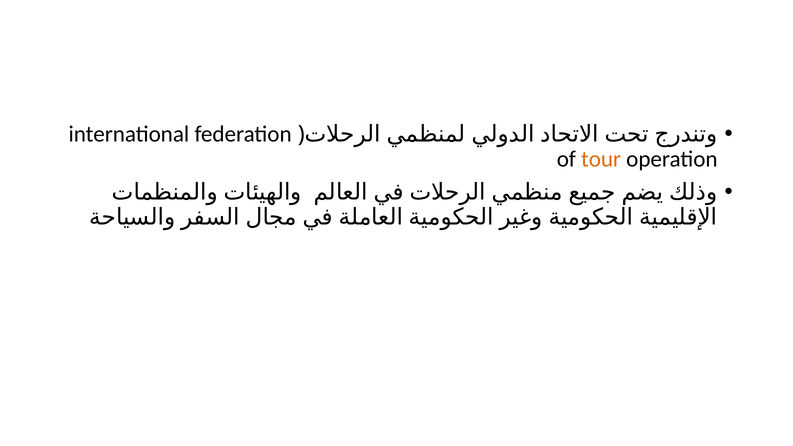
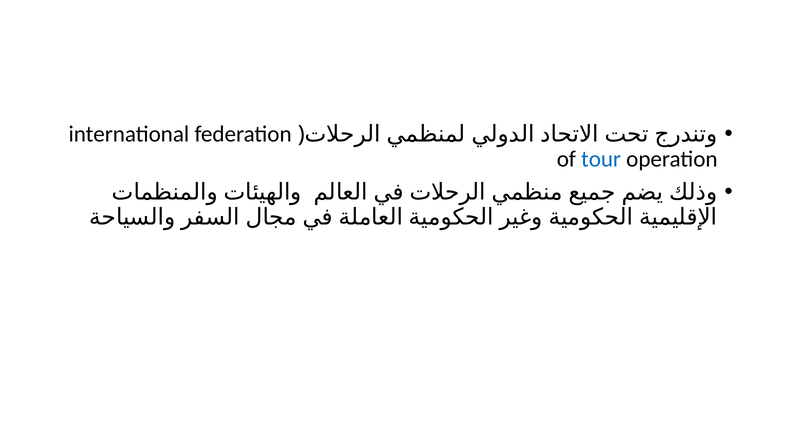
tour colour: orange -> blue
